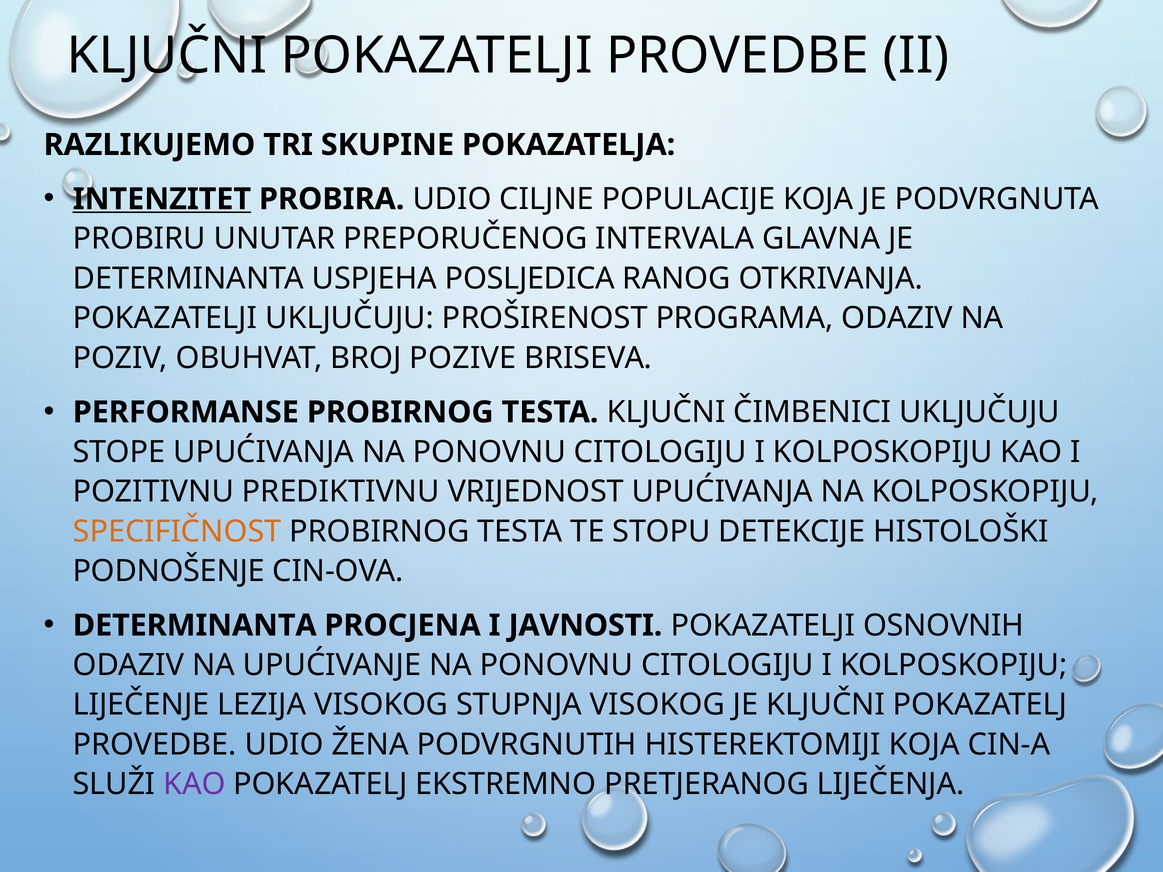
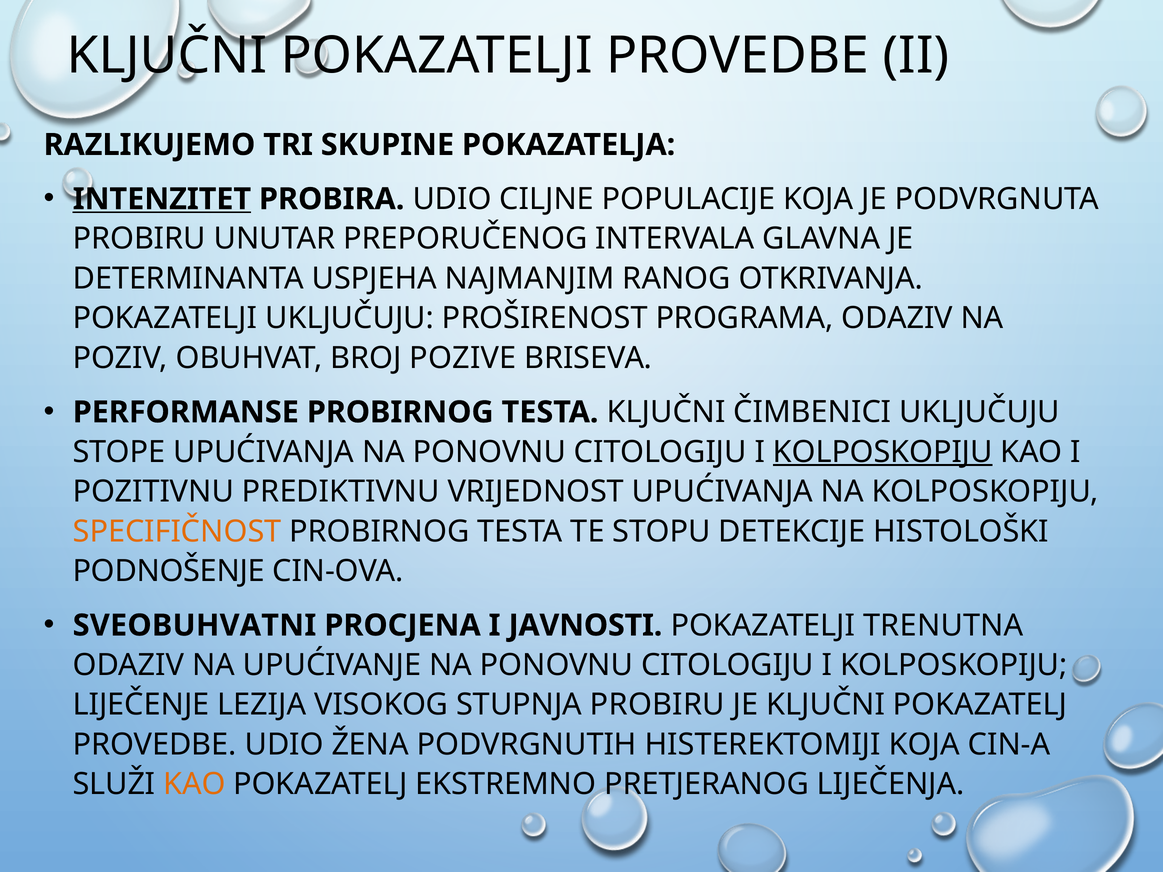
POSLJEDICA: POSLJEDICA -> NAJMANJIM
KOLPOSKOPIJU at (883, 452) underline: none -> present
DETERMINANTA at (195, 626): DETERMINANTA -> SVEOBUHVATNI
OSNOVNIH: OSNOVNIH -> TRENUTNA
STUPNJA VISOKOG: VISOKOG -> PROBIRU
KAO at (194, 785) colour: purple -> orange
